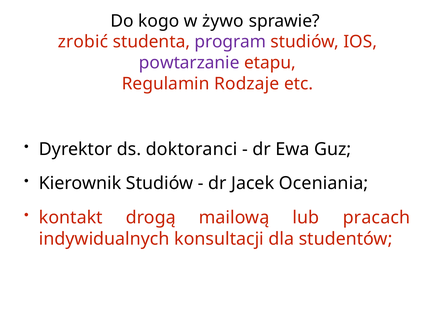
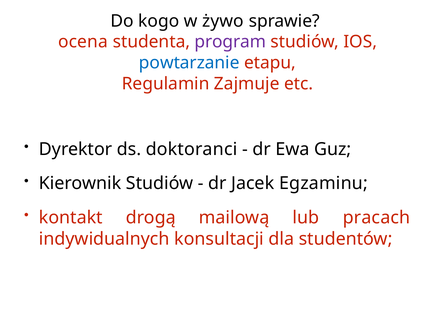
zrobić: zrobić -> ocena
powtarzanie colour: purple -> blue
Rodzaje: Rodzaje -> Zajmuje
Oceniania: Oceniania -> Egzaminu
